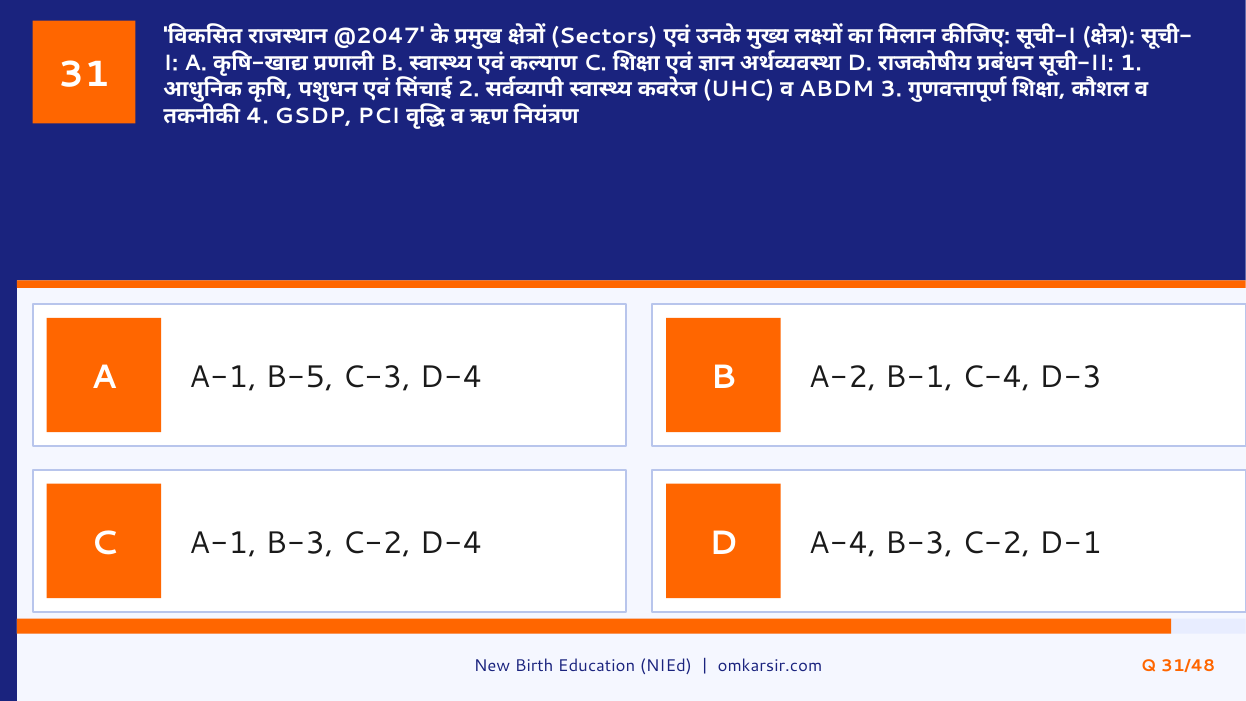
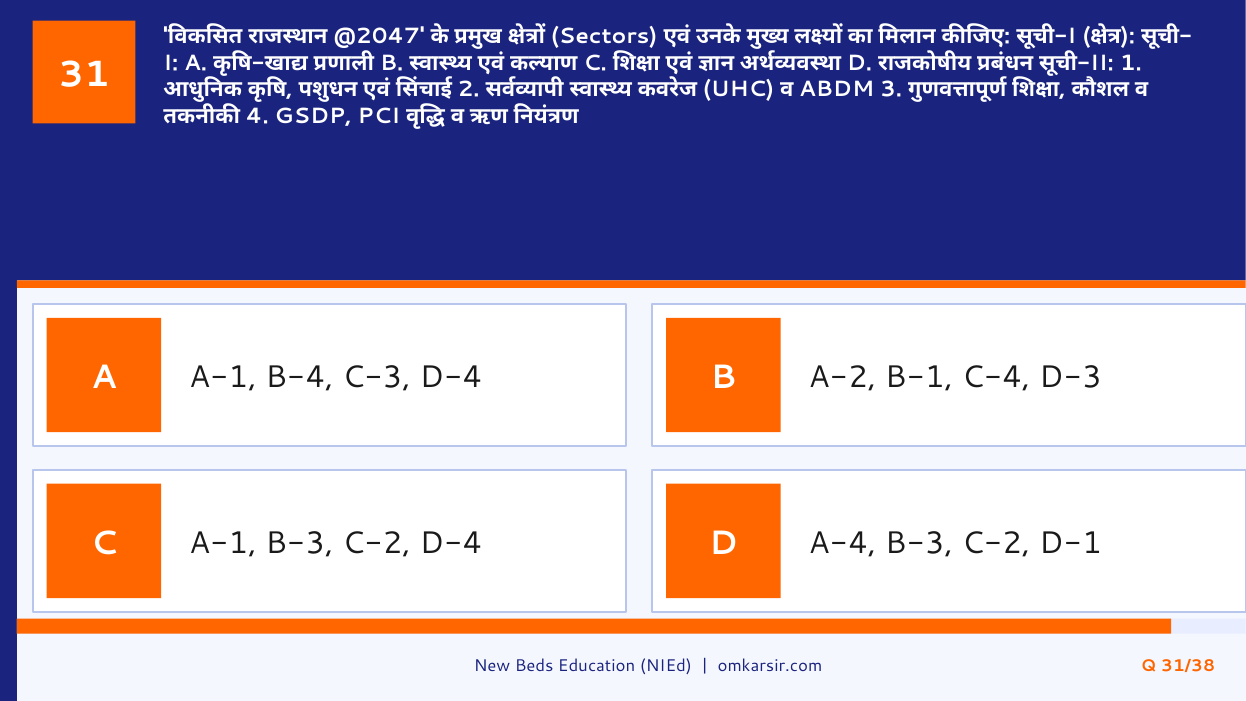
B-5: B-5 -> B-4
Birth: Birth -> Beds
31/48: 31/48 -> 31/38
